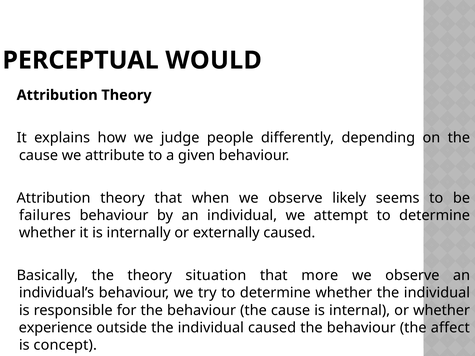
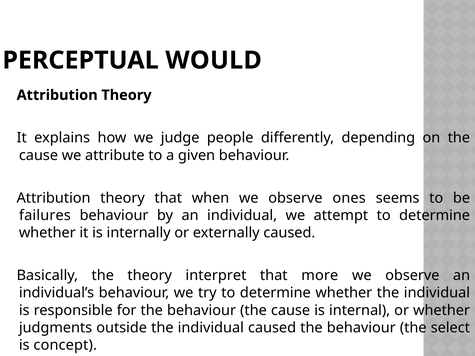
likely: likely -> ones
situation: situation -> interpret
experience: experience -> judgments
affect: affect -> select
